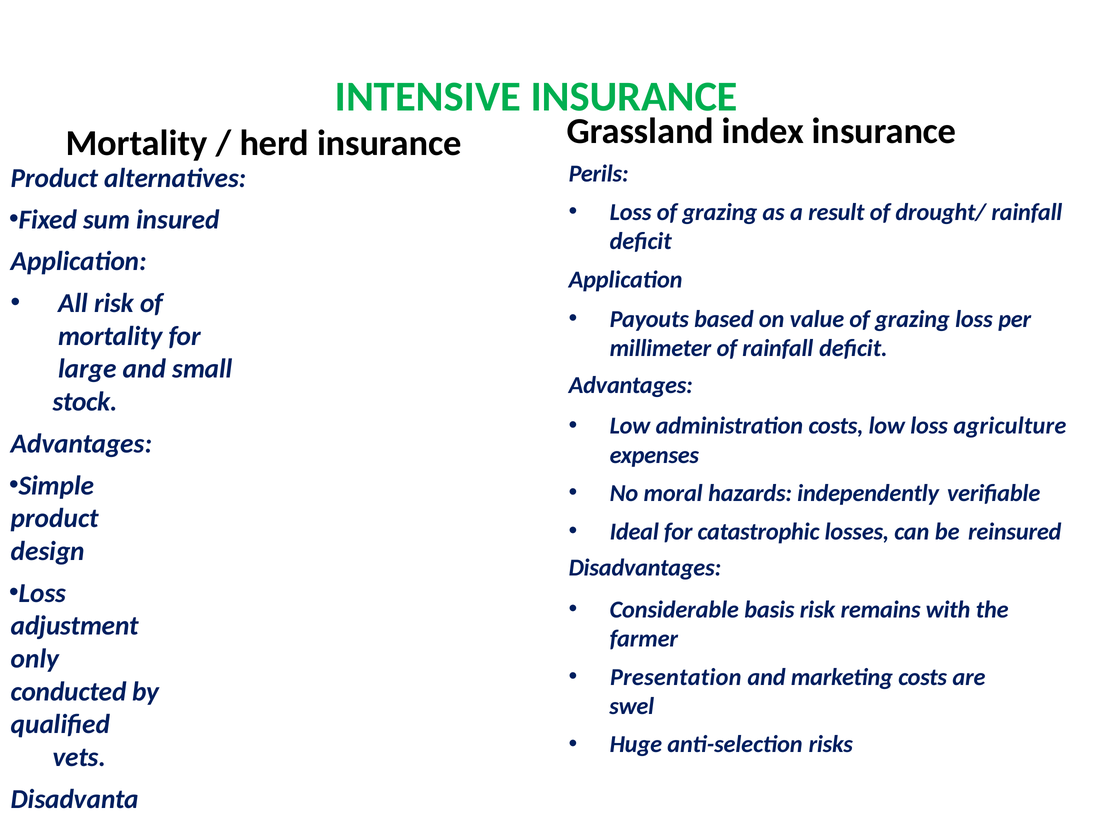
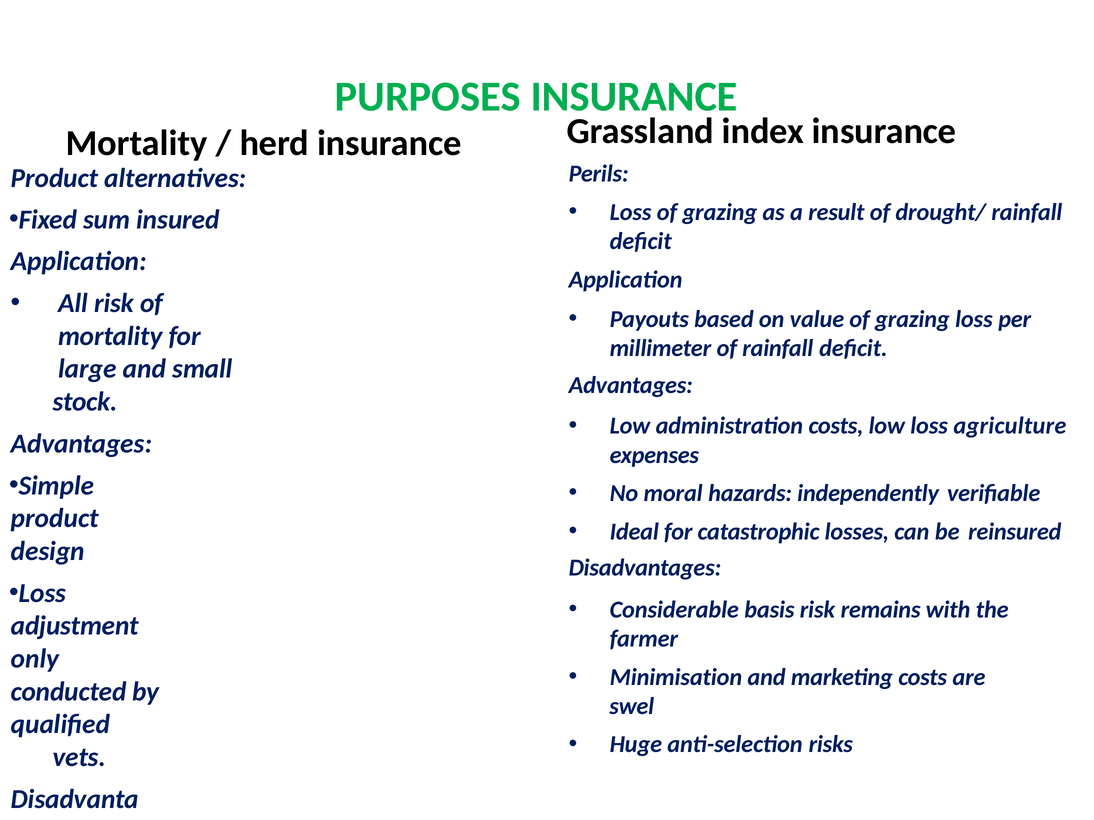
INTENSIVE: INTENSIVE -> PURPOSES
Presentation: Presentation -> Minimisation
